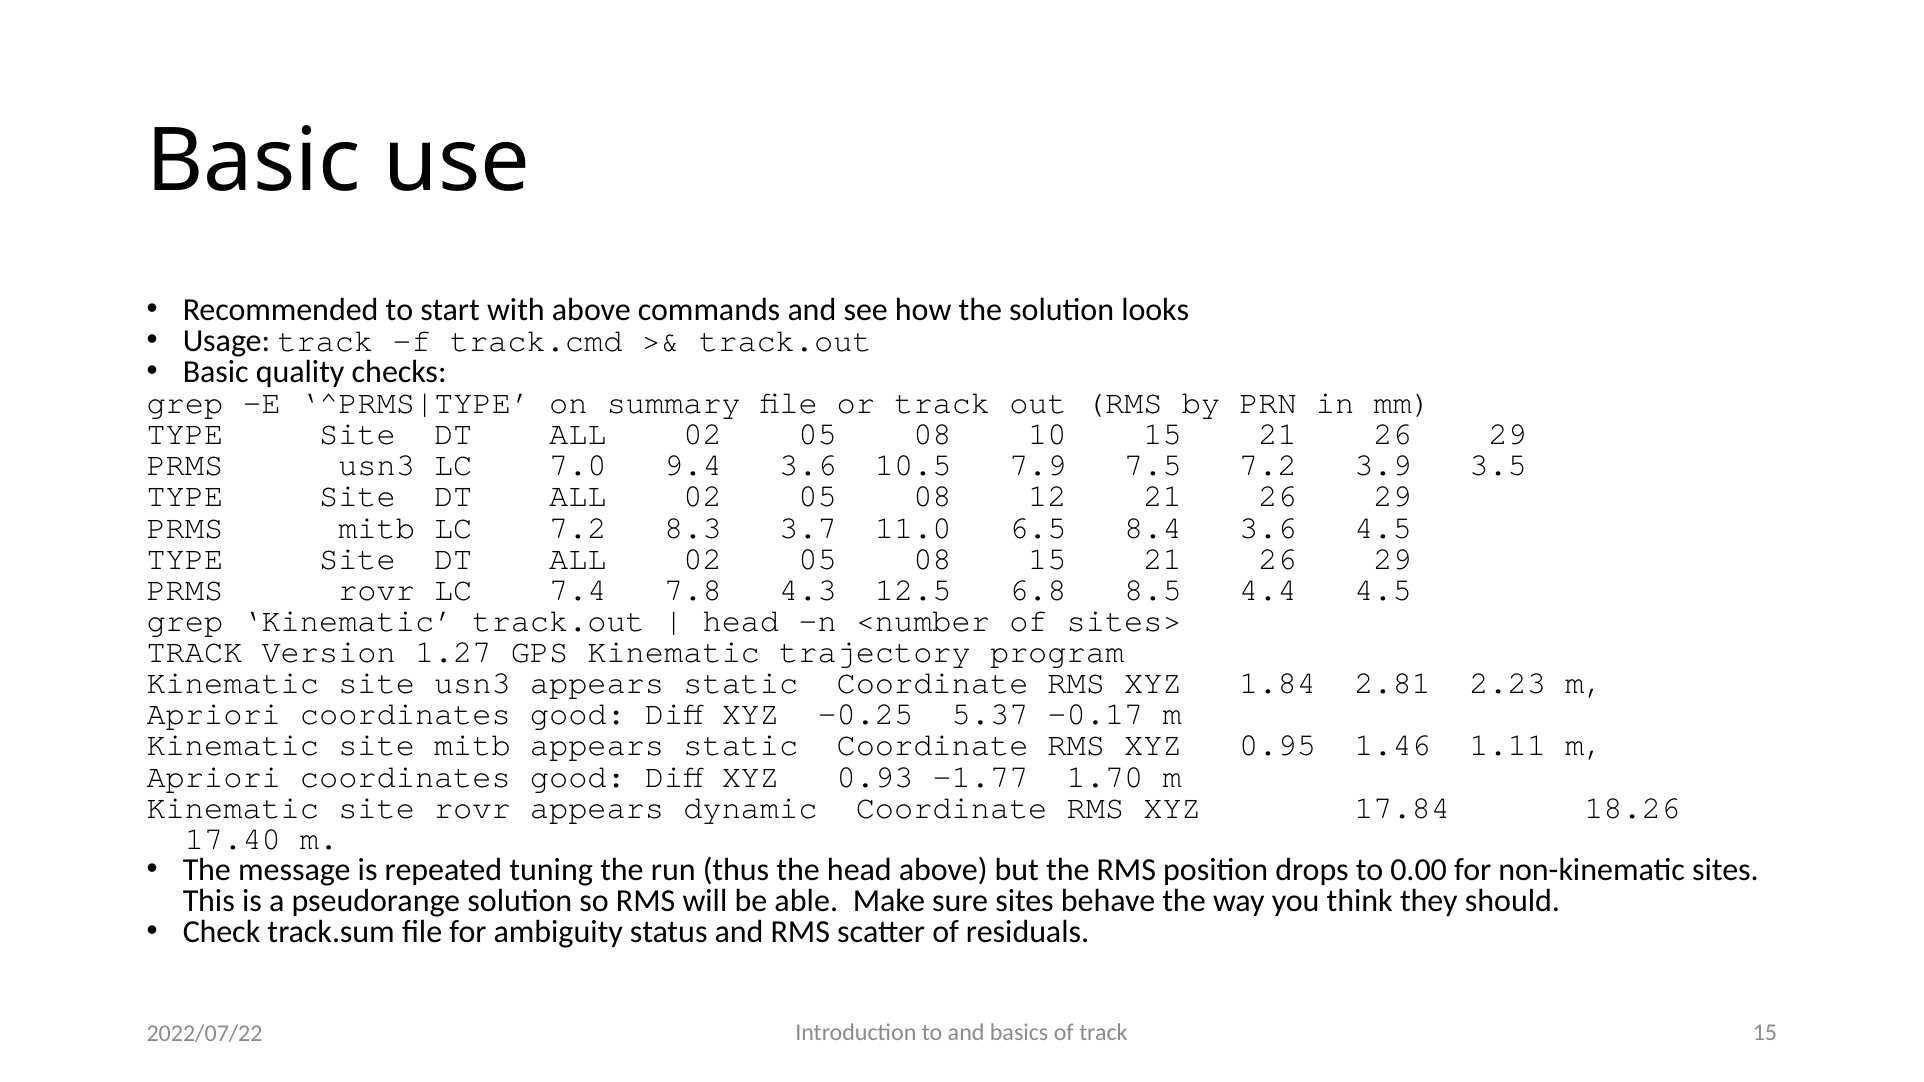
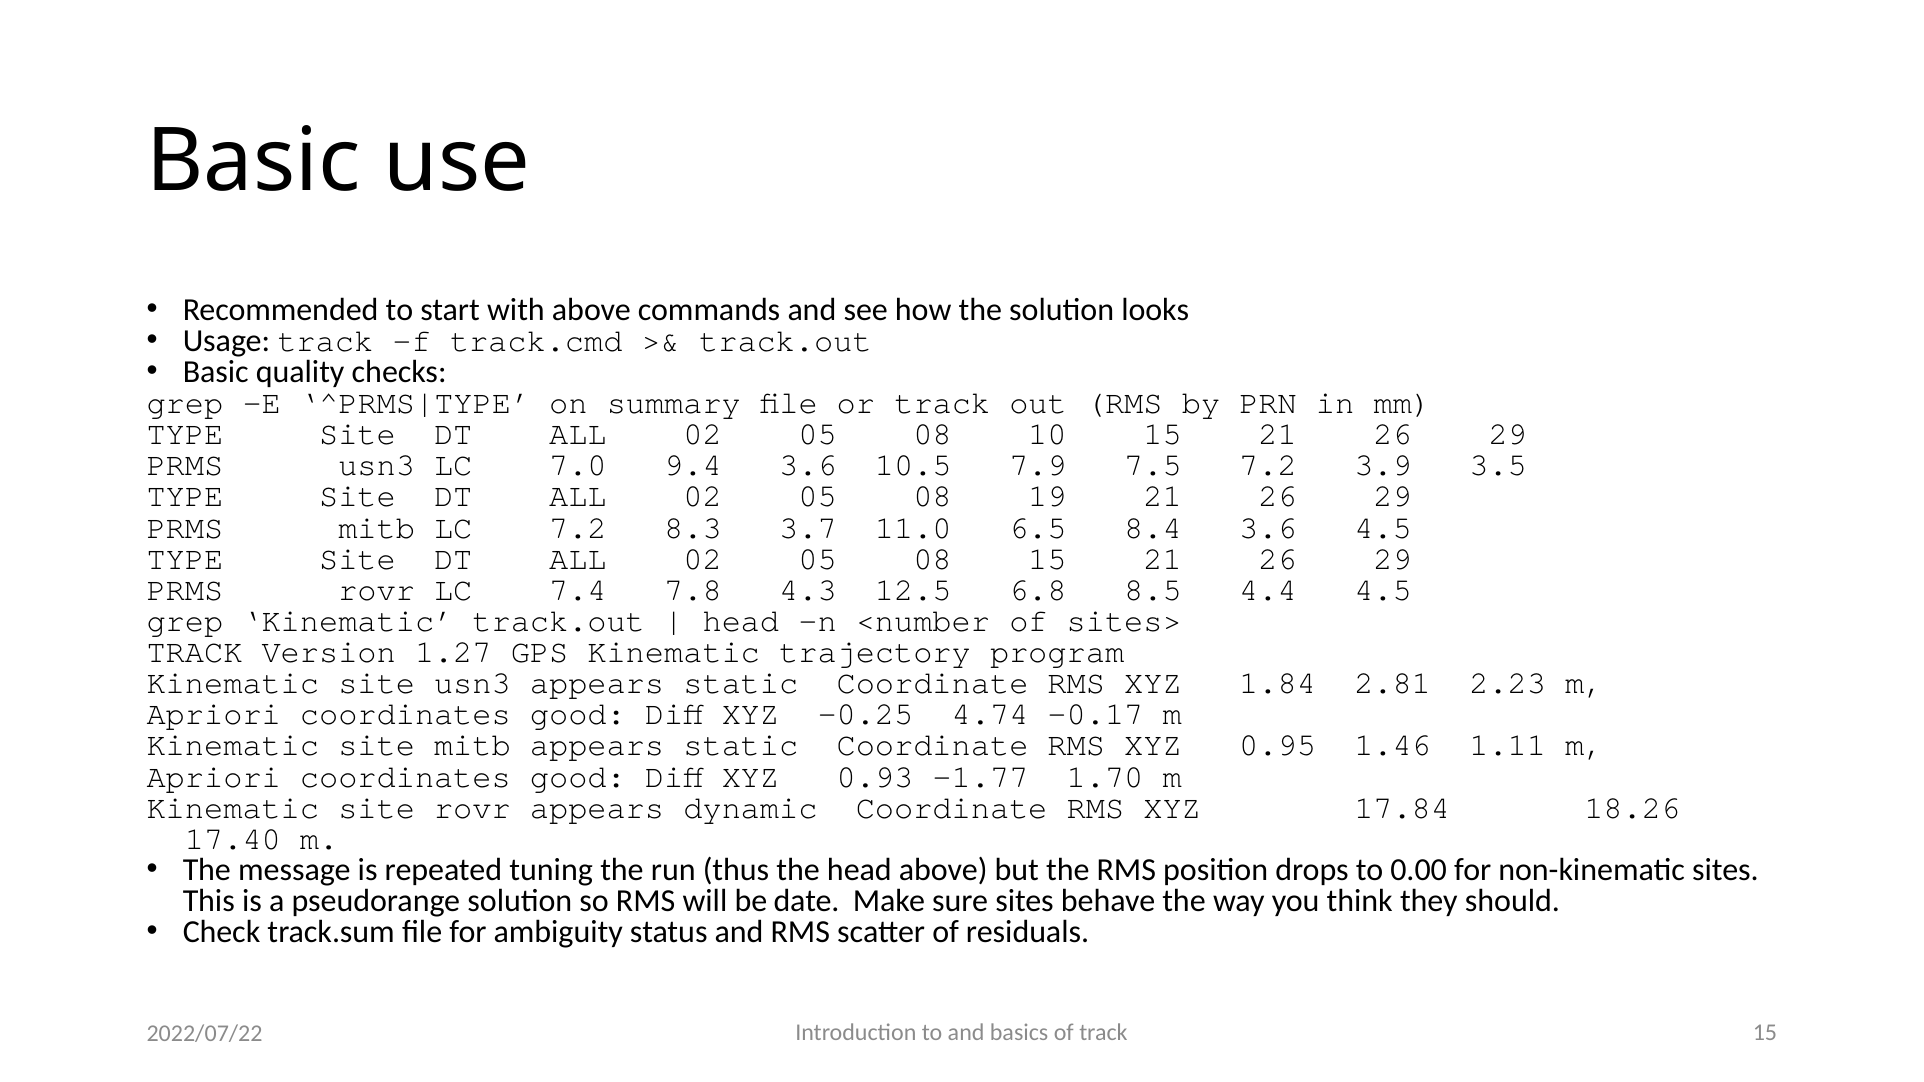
12: 12 -> 19
5.37: 5.37 -> 4.74
able: able -> date
